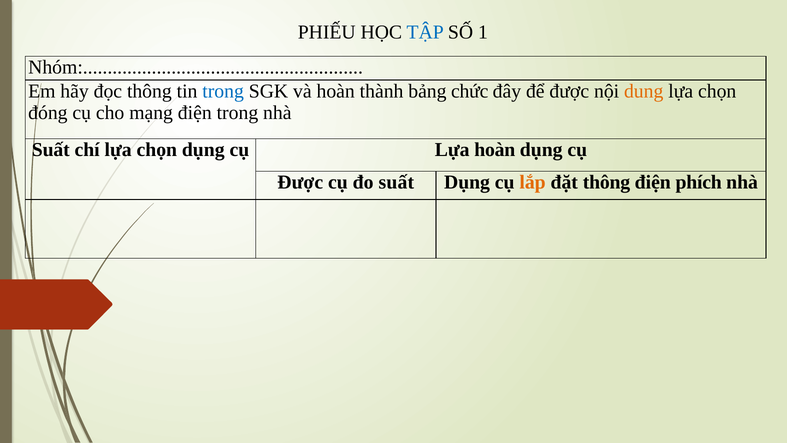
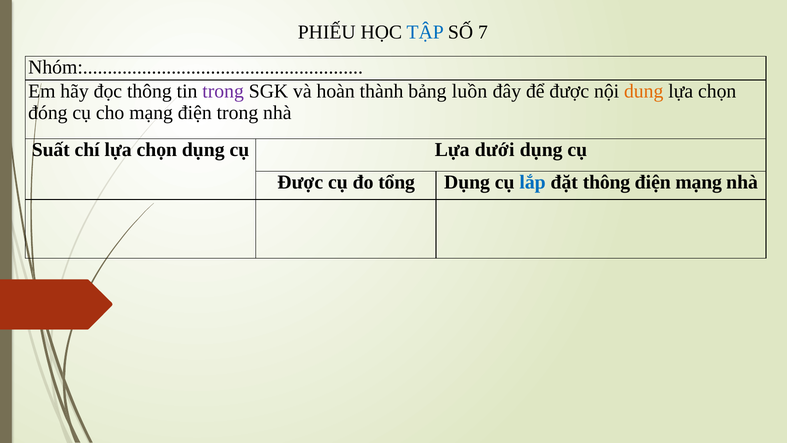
1: 1 -> 7
trong at (223, 91) colour: blue -> purple
chức: chức -> luồn
Lựa hoàn: hoàn -> dưới
đo suất: suất -> tổng
lắp colour: orange -> blue
điện phích: phích -> mạng
